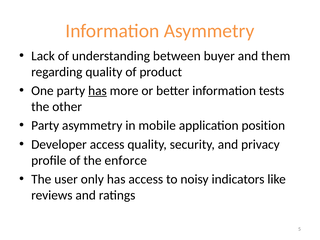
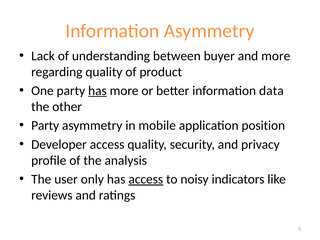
and them: them -> more
tests: tests -> data
enforce: enforce -> analysis
access at (146, 179) underline: none -> present
